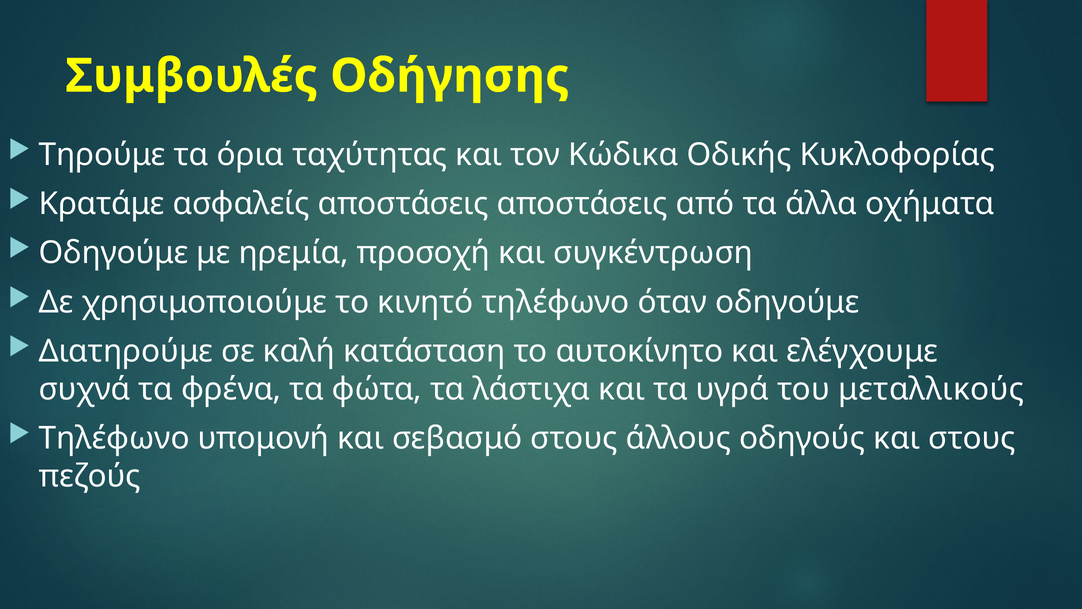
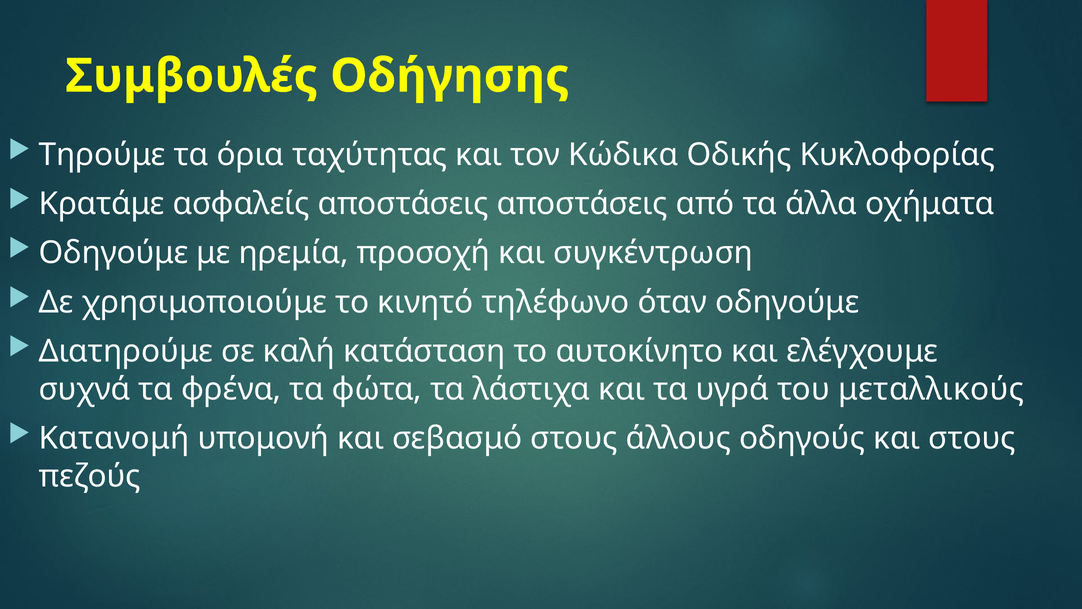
Τηλέφωνο at (114, 438): Τηλέφωνο -> Κατανομή
